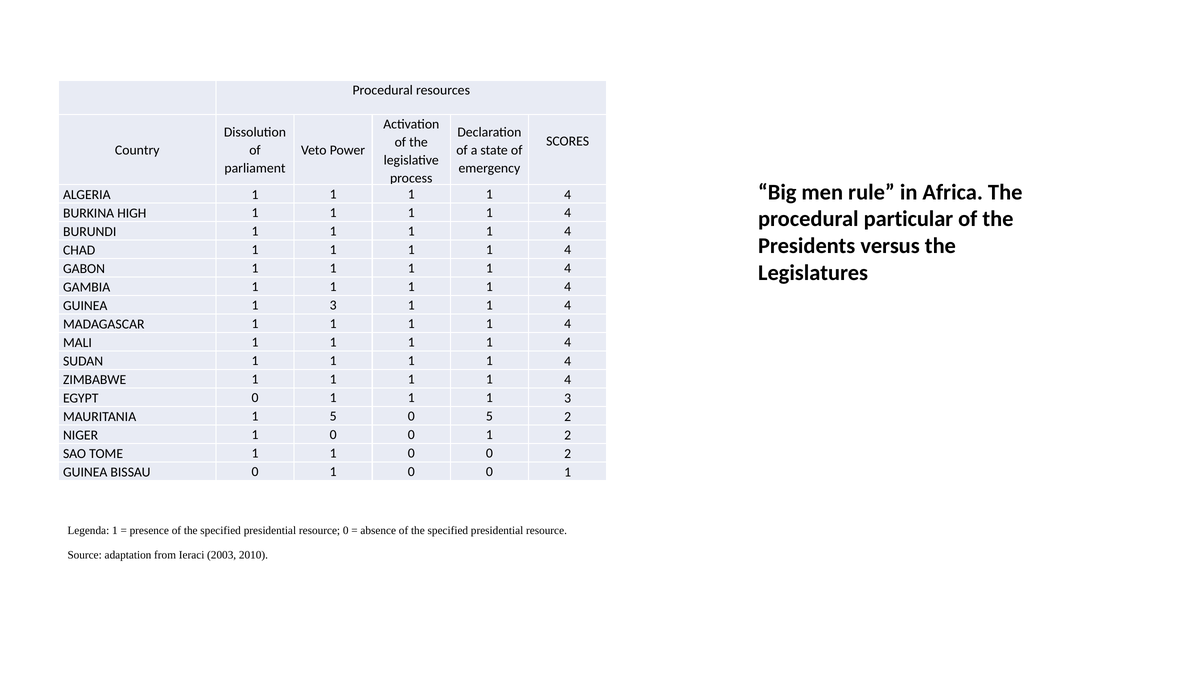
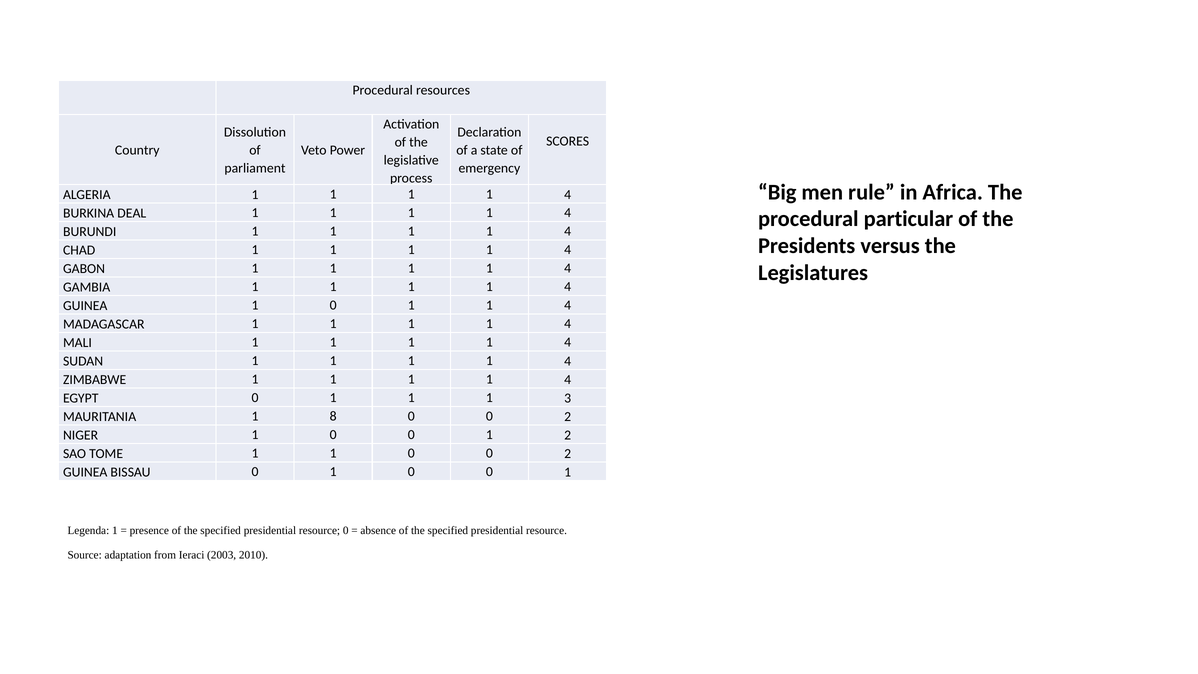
HIGH: HIGH -> DEAL
GUINEA 1 3: 3 -> 0
1 5: 5 -> 8
5 at (489, 416): 5 -> 0
